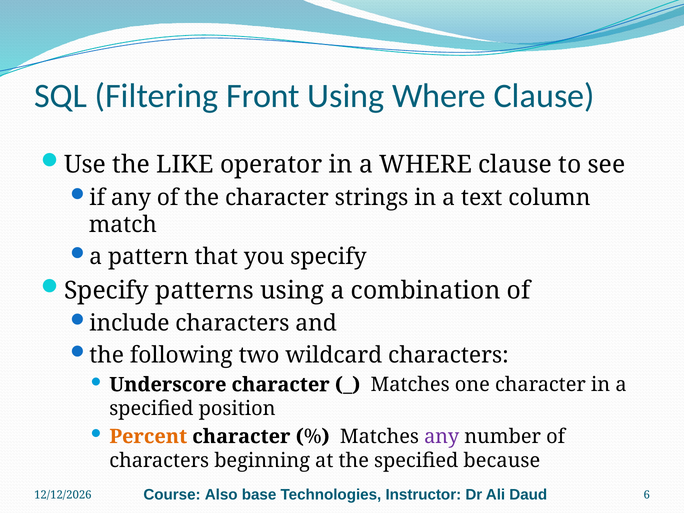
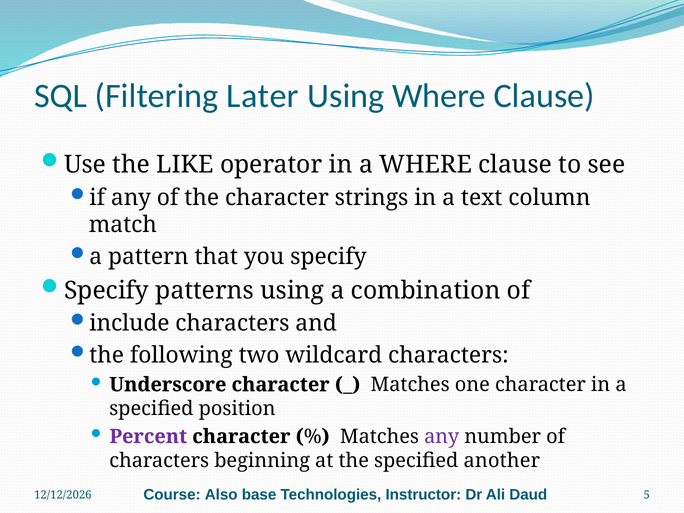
Front: Front -> Later
Percent colour: orange -> purple
because: because -> another
6: 6 -> 5
